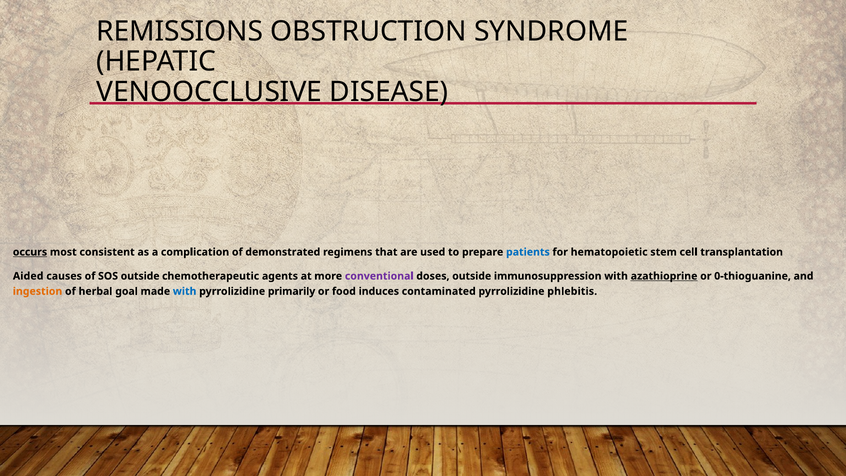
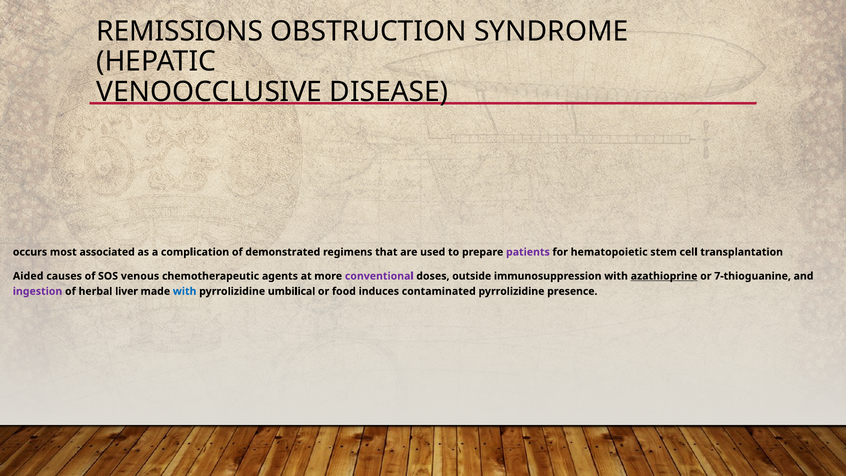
occurs underline: present -> none
consistent: consistent -> associated
patients colour: blue -> purple
SOS outside: outside -> venous
0-thioguanine: 0-thioguanine -> 7-thioguanine
ingestion colour: orange -> purple
goal: goal -> liver
primarily: primarily -> umbilical
phlebitis: phlebitis -> presence
